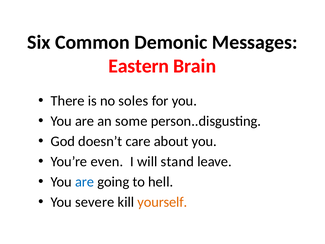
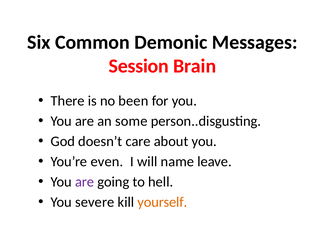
Eastern: Eastern -> Session
soles: soles -> been
stand: stand -> name
are at (85, 182) colour: blue -> purple
